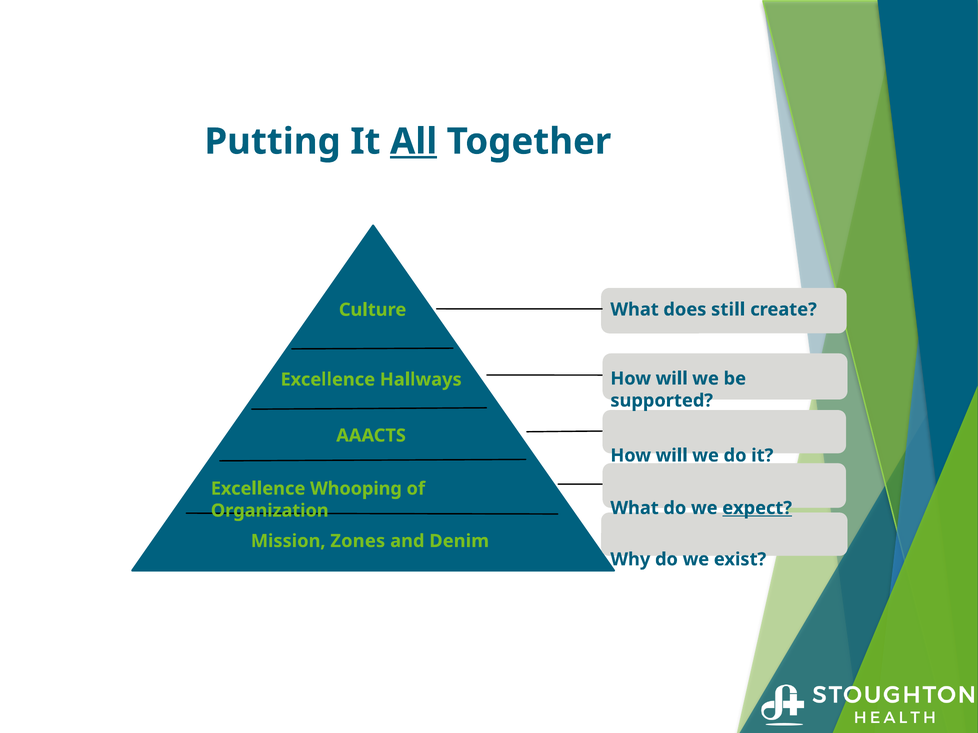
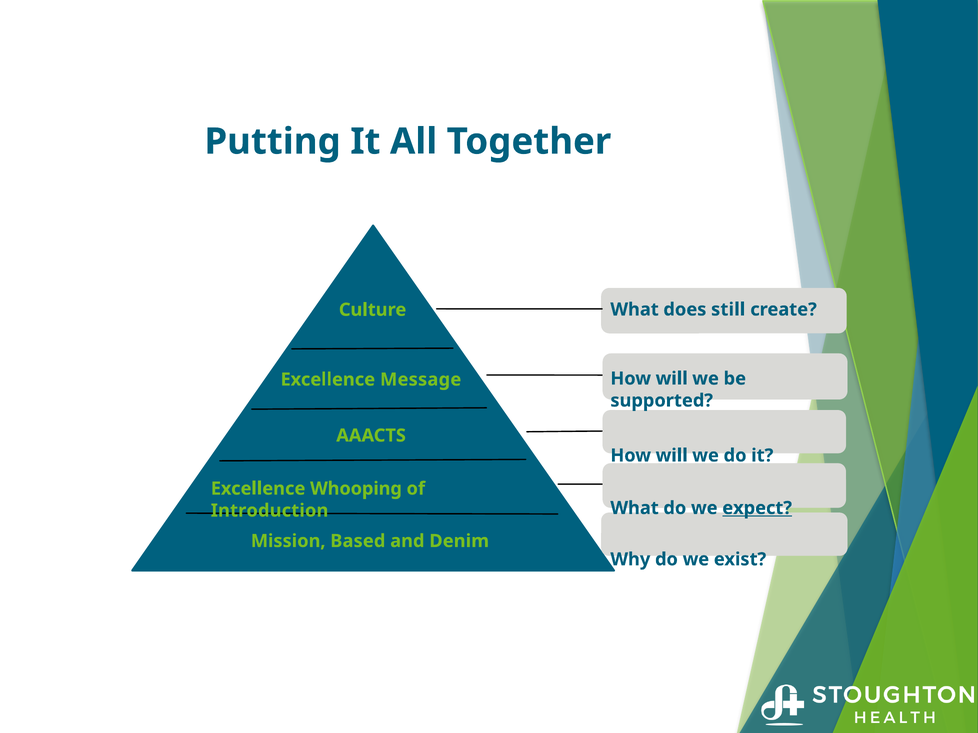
All underline: present -> none
Hallways: Hallways -> Message
Organization: Organization -> Introduction
Zones: Zones -> Based
